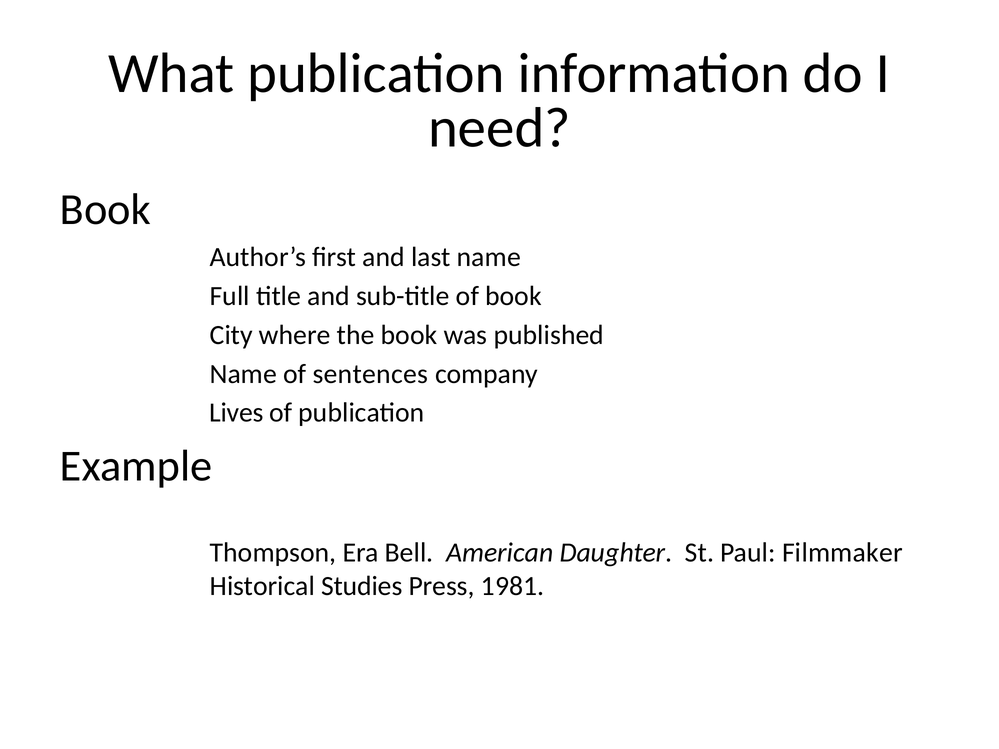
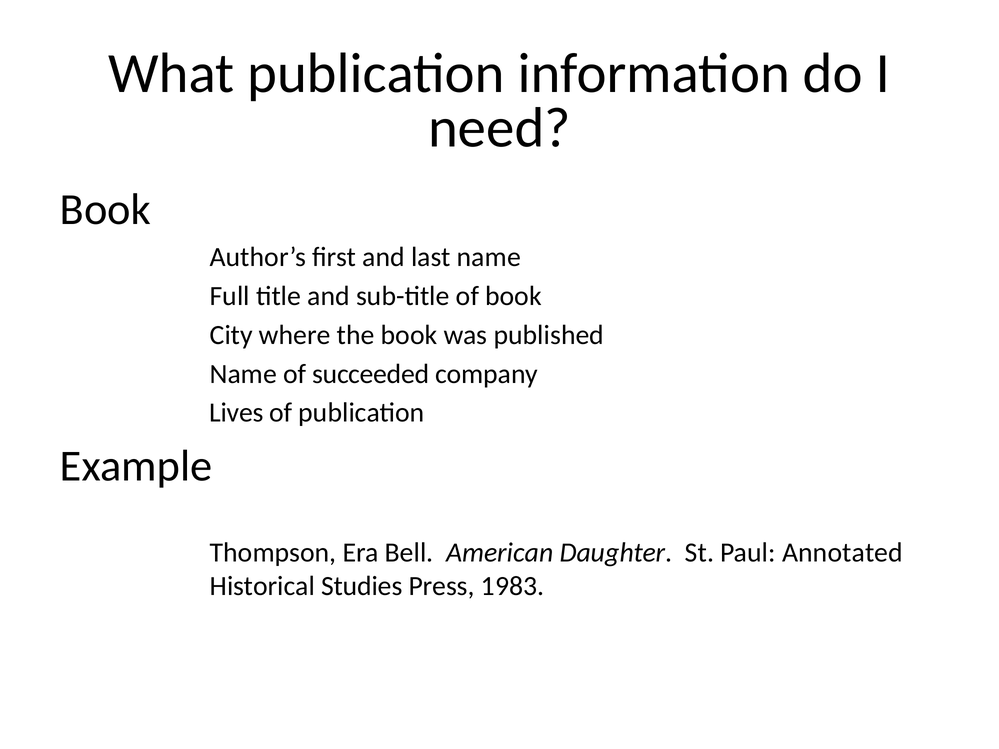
sentences: sentences -> succeeded
Filmmaker: Filmmaker -> Annotated
1981: 1981 -> 1983
